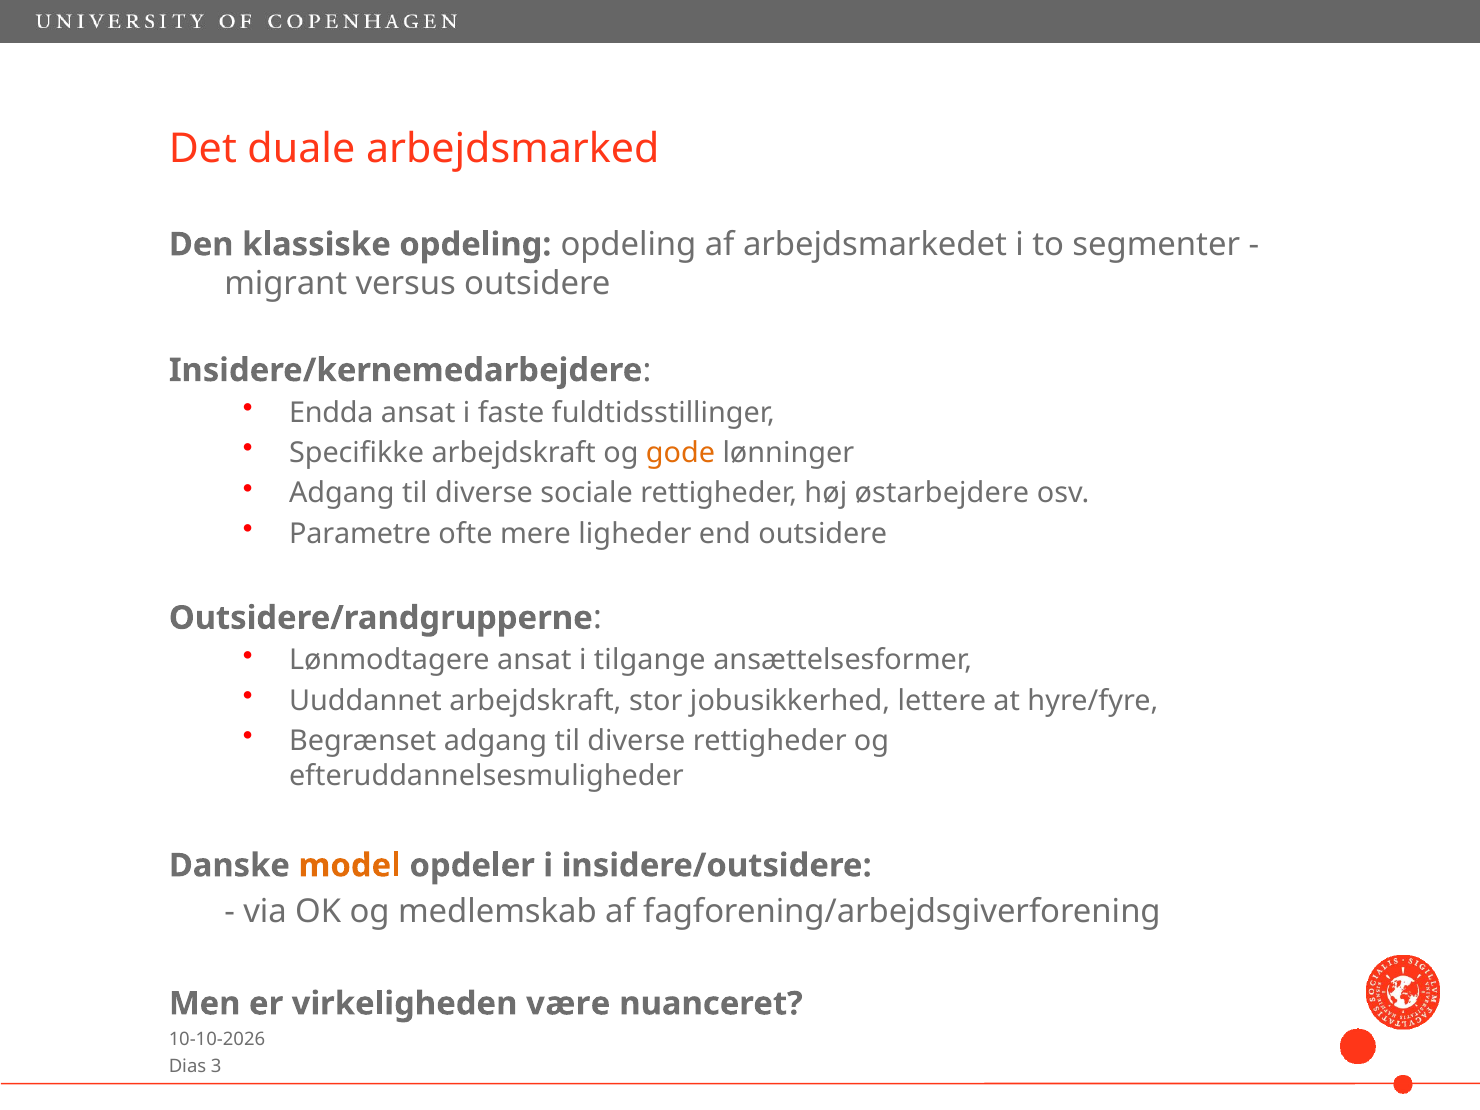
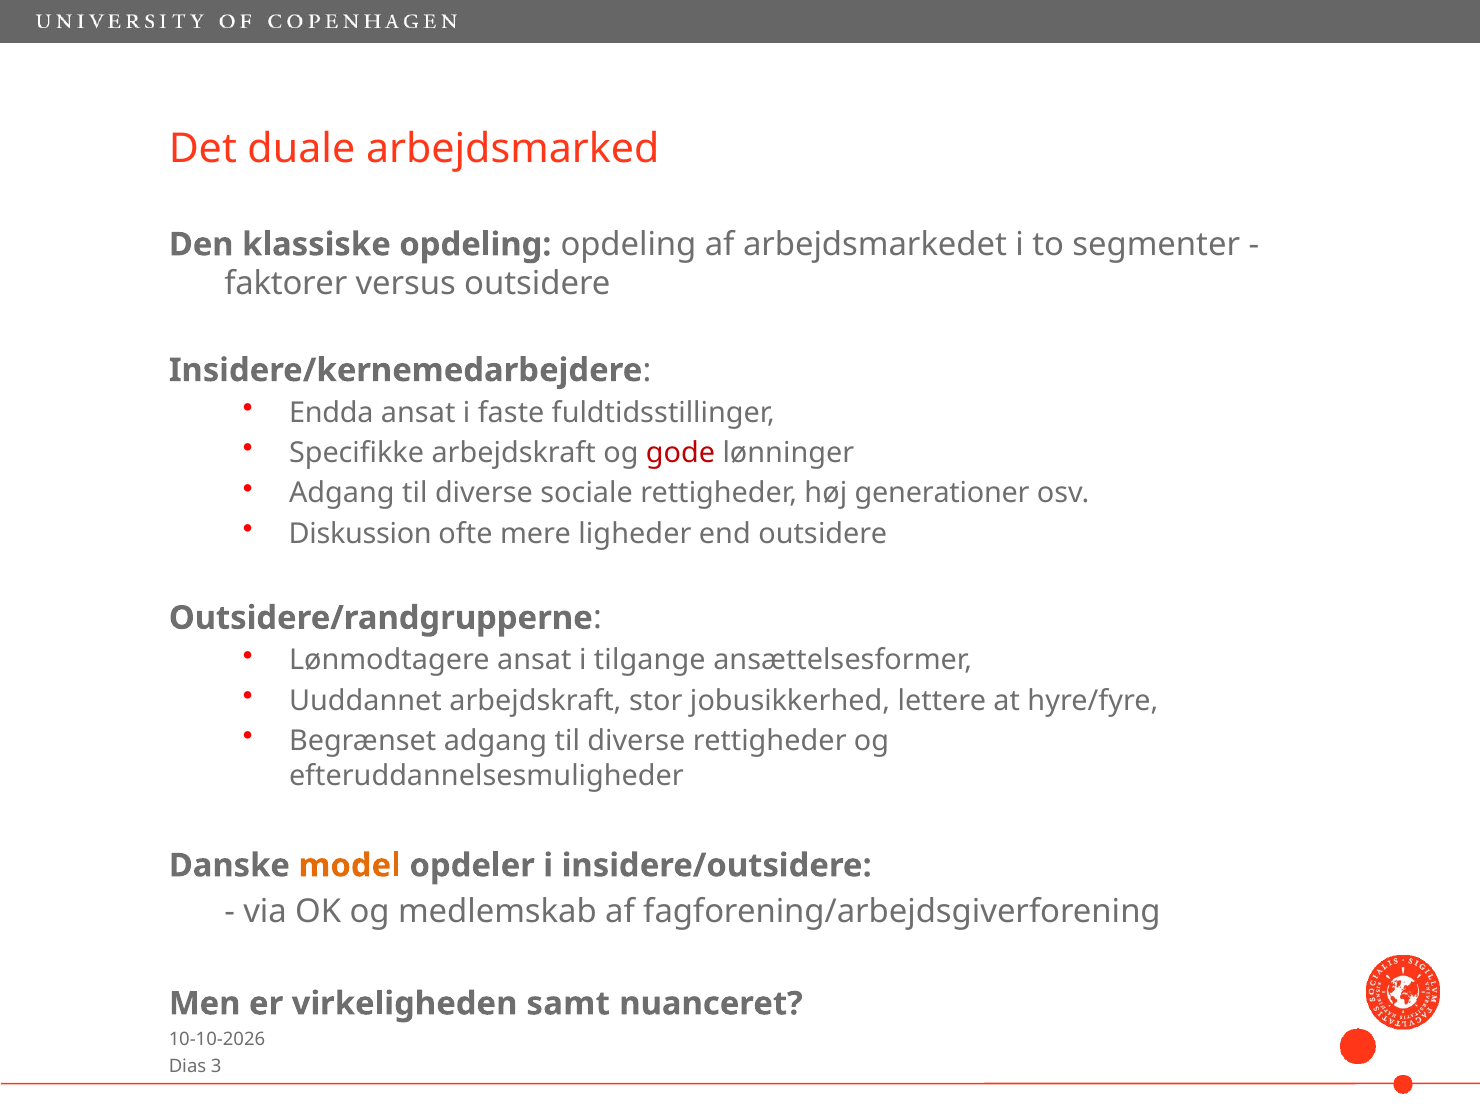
migrant: migrant -> faktorer
gode colour: orange -> red
østarbejdere: østarbejdere -> generationer
Parametre: Parametre -> Diskussion
være: være -> samt
